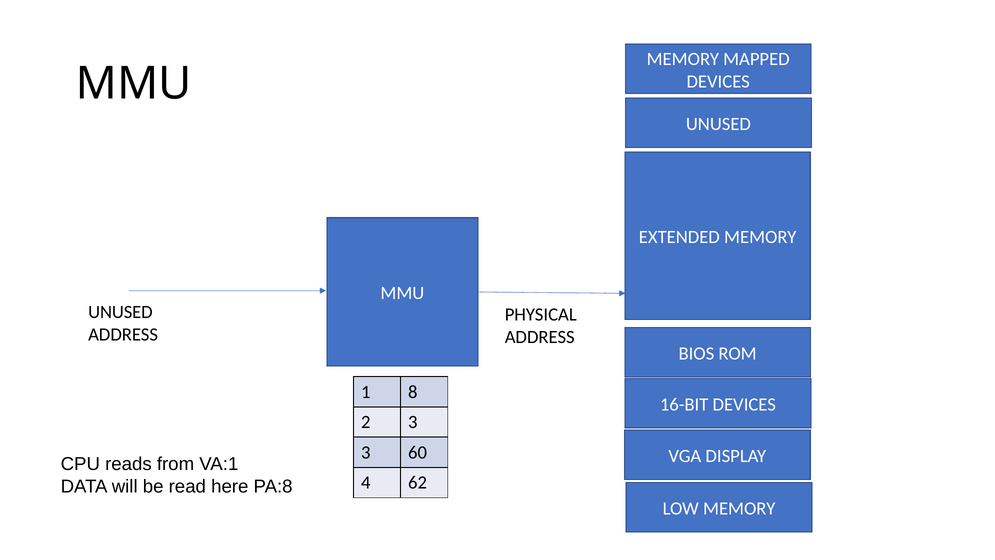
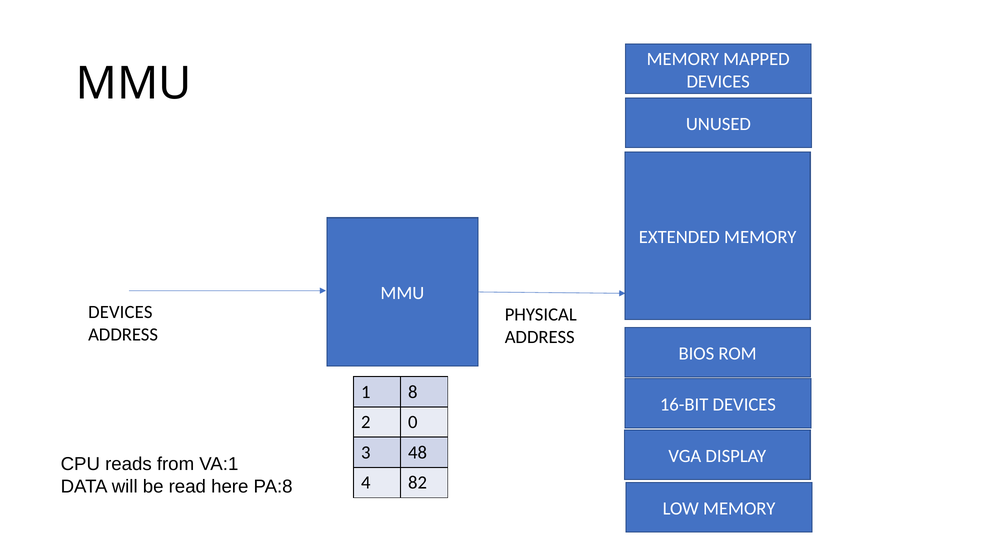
UNUSED at (120, 312): UNUSED -> DEVICES
2 3: 3 -> 0
60: 60 -> 48
62: 62 -> 82
